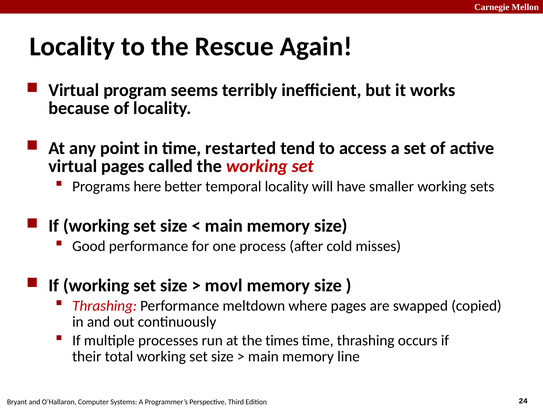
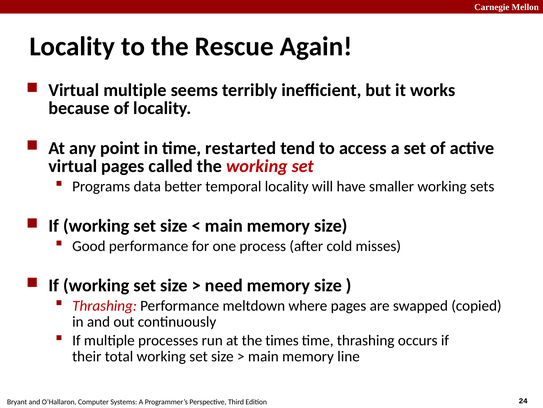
Virtual program: program -> multiple
here: here -> data
movl: movl -> need
